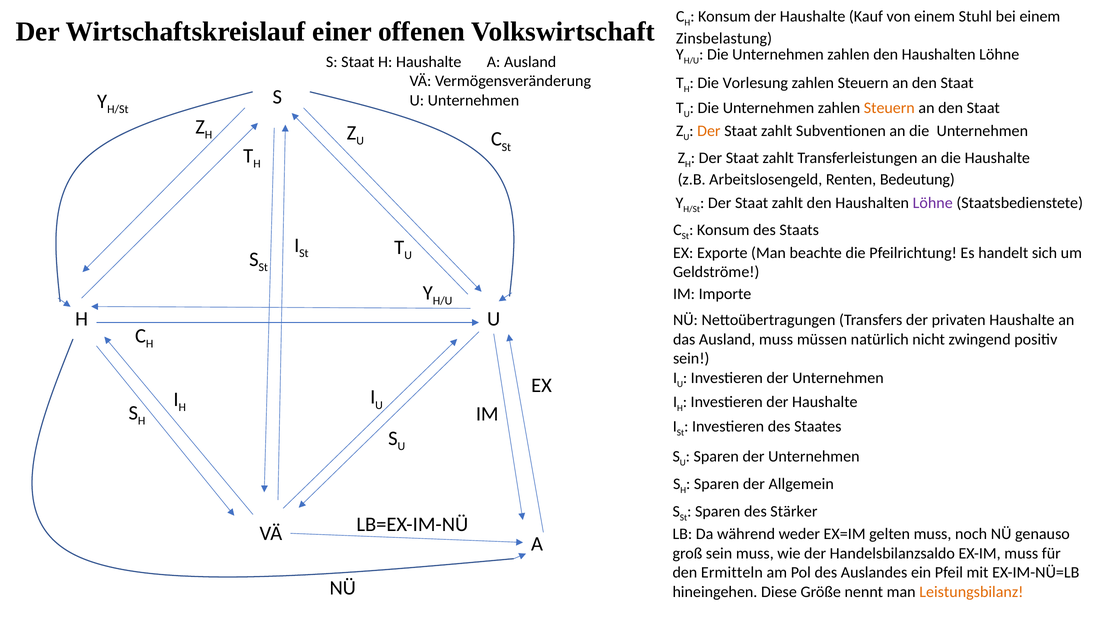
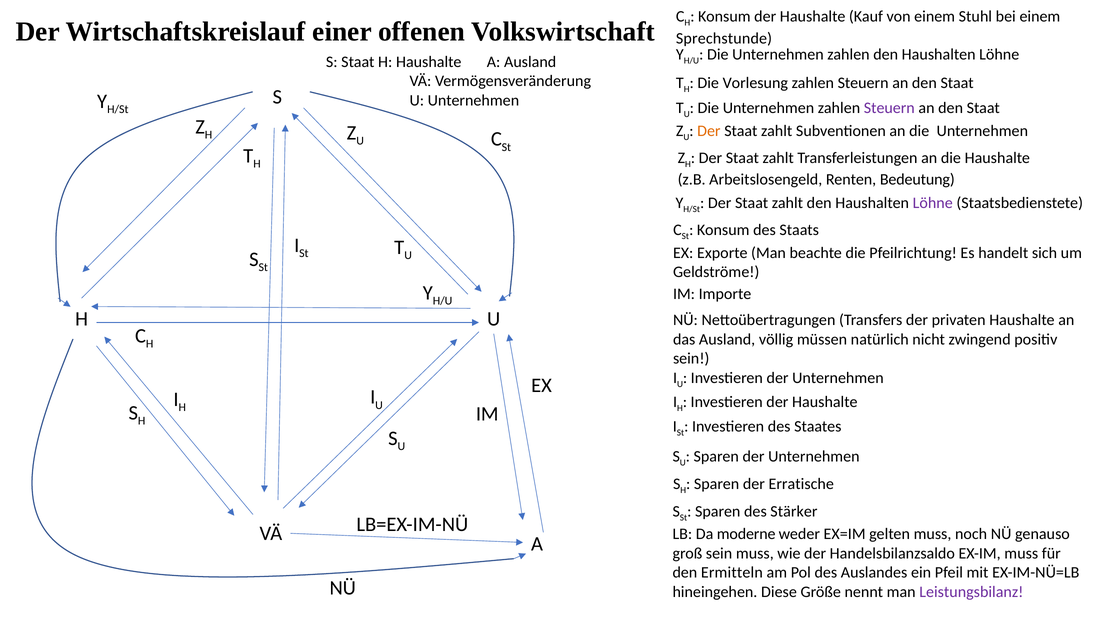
Zinsbelastung: Zinsbelastung -> Sprechstunde
Steuern at (889, 108) colour: orange -> purple
Ausland muss: muss -> völlig
Allgemein: Allgemein -> Erratische
während: während -> moderne
Leistungsbilanz colour: orange -> purple
